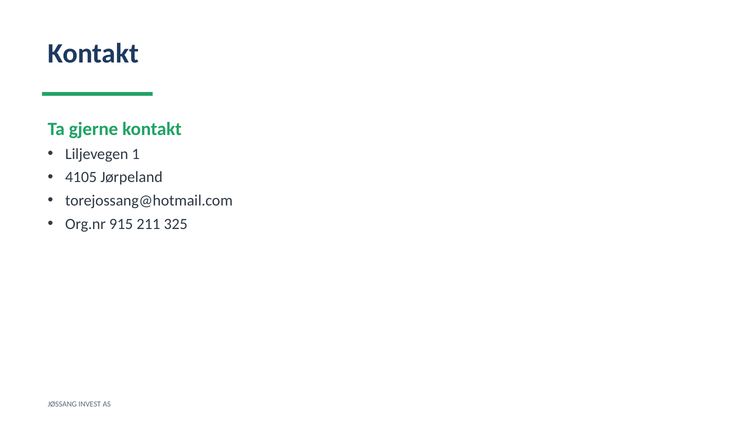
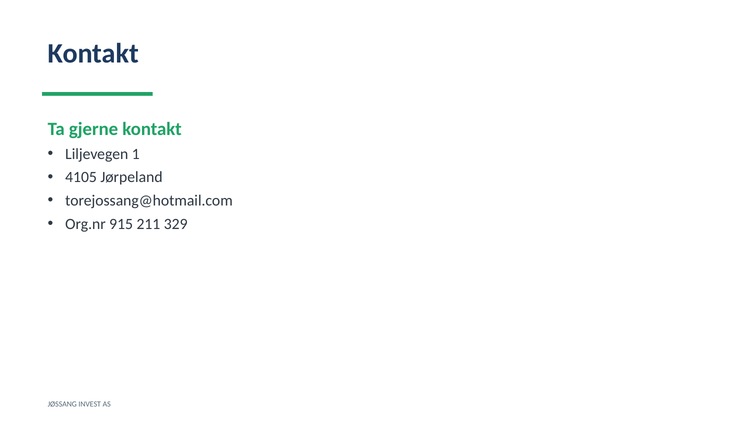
325: 325 -> 329
